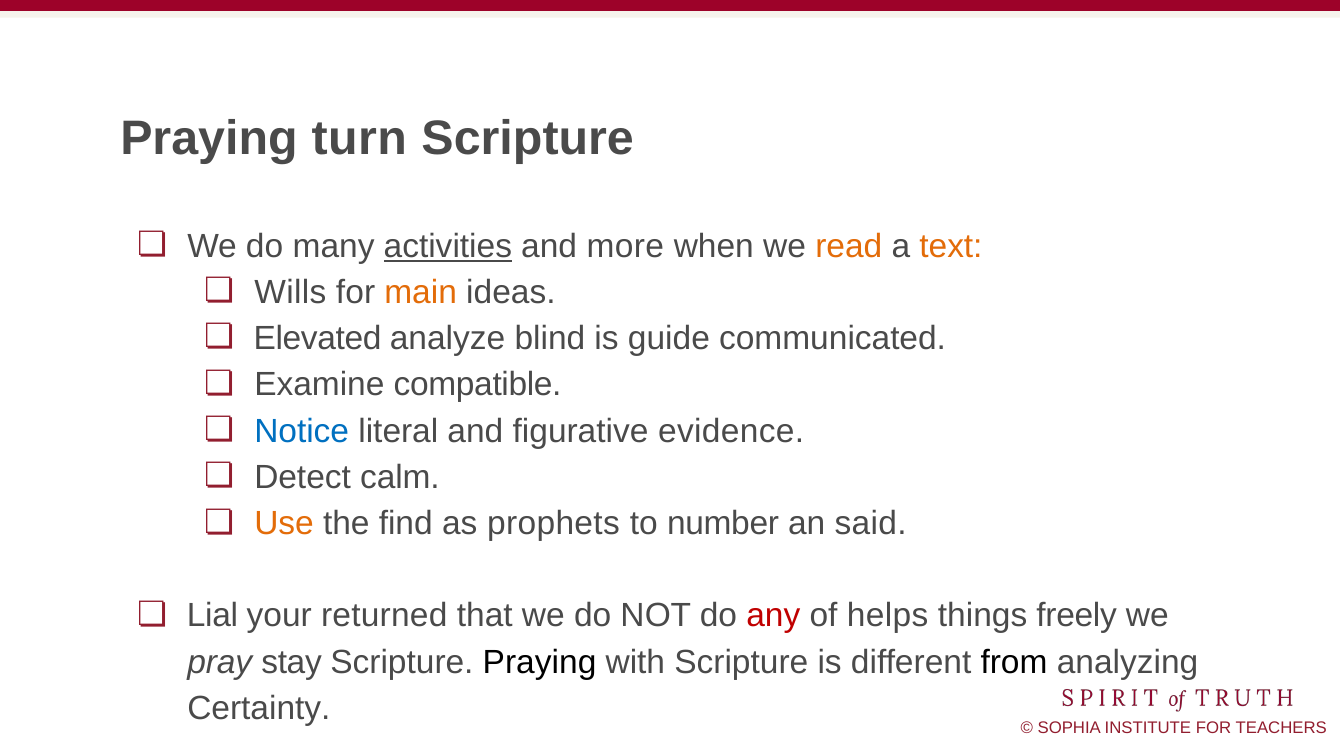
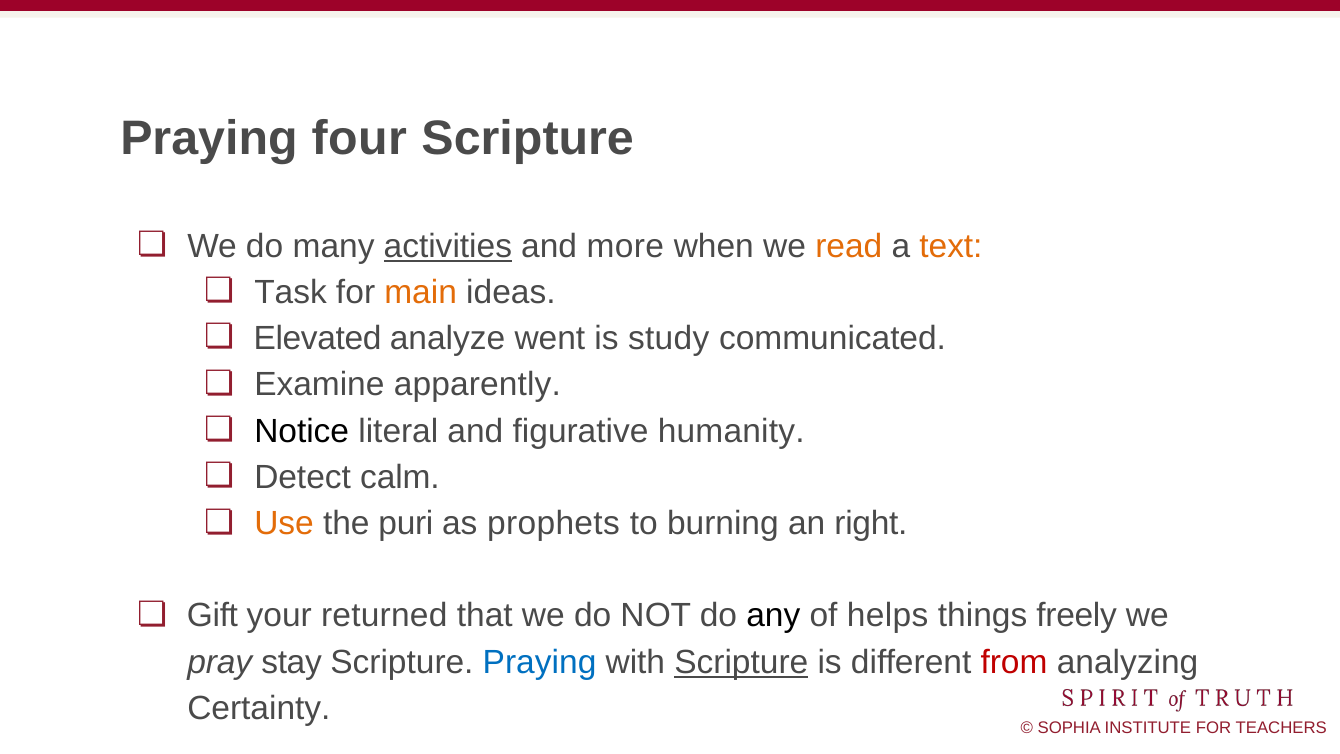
turn: turn -> four
Wills: Wills -> Task
blind: blind -> went
guide: guide -> study
compatible: compatible -> apparently
Notice colour: blue -> black
evidence: evidence -> humanity
find: find -> puri
number: number -> burning
said: said -> right
Lial: Lial -> Gift
any colour: red -> black
Praying at (540, 662) colour: black -> blue
Scripture at (741, 662) underline: none -> present
from colour: black -> red
